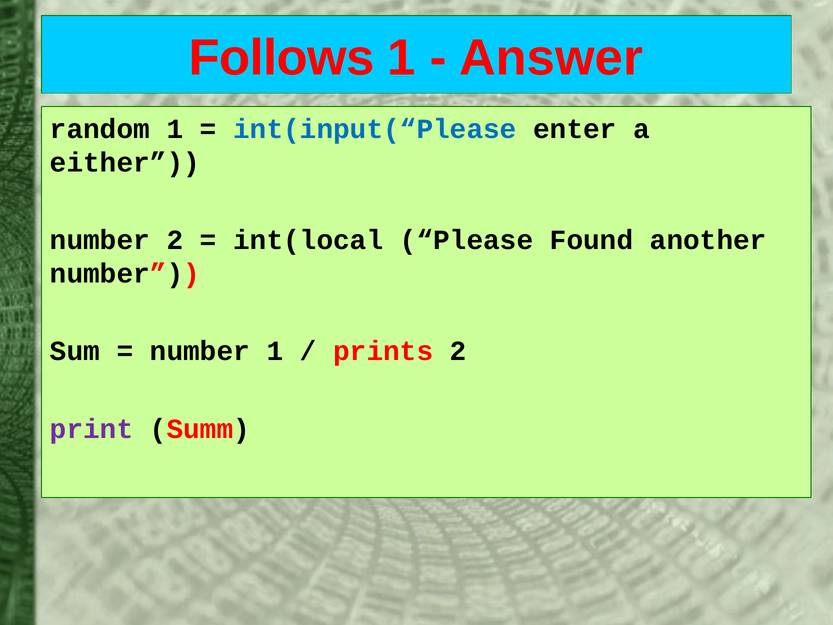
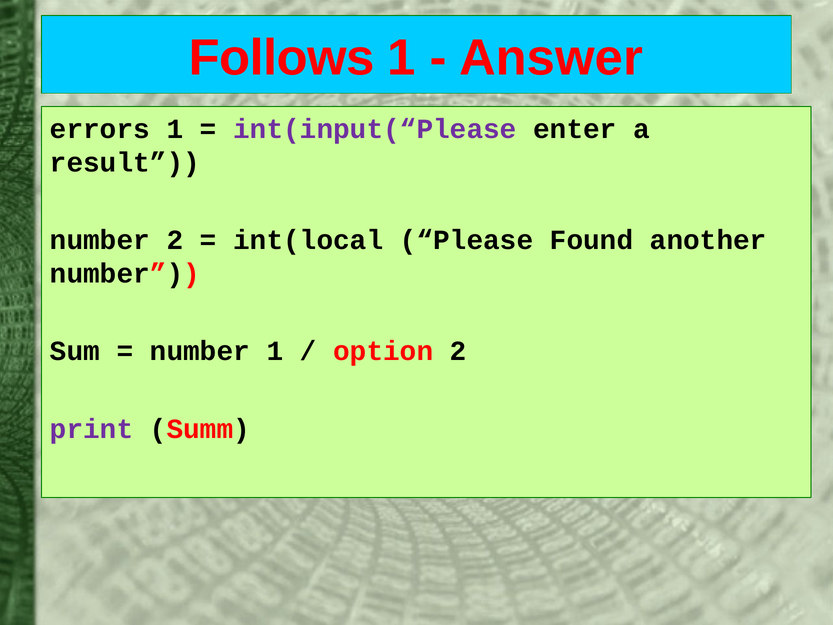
random: random -> errors
int(input(“Please colour: blue -> purple
either: either -> result
prints: prints -> option
